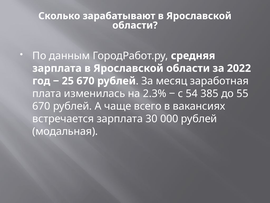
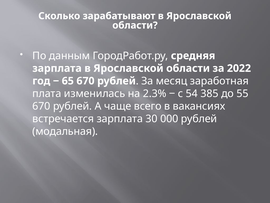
25: 25 -> 65
